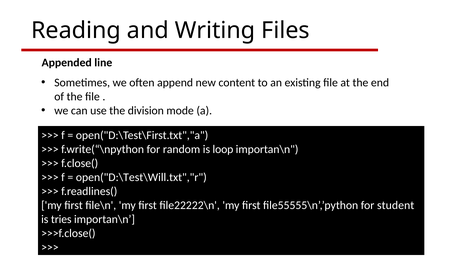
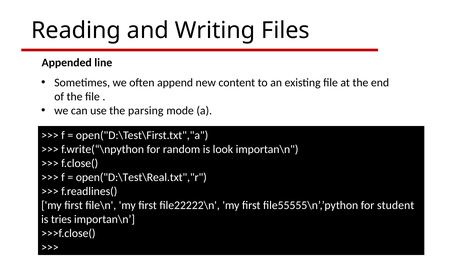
division: division -> parsing
loop: loop -> look
open("D:\Test\Will.txt","r: open("D:\Test\Will.txt","r -> open("D:\Test\Real.txt","r
